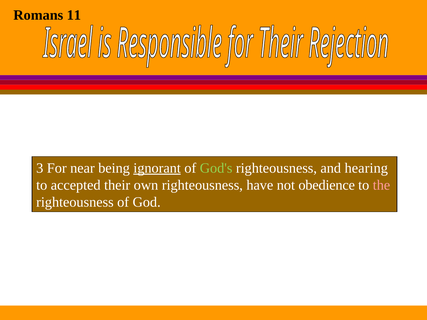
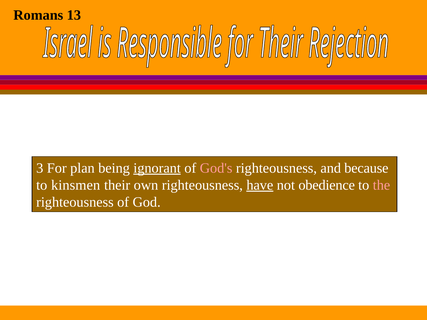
11: 11 -> 13
near: near -> plan
God's colour: light green -> pink
hearing: hearing -> because
accepted: accepted -> kinsmen
have underline: none -> present
